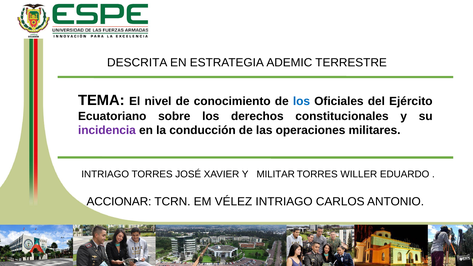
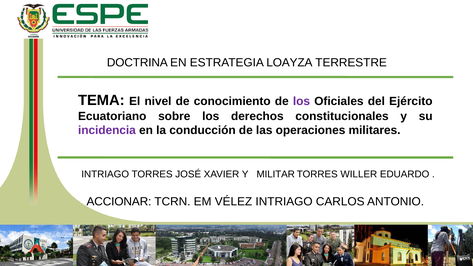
DESCRITA: DESCRITA -> DOCTRINA
ADEMIC: ADEMIC -> LOAYZA
los at (302, 101) colour: blue -> purple
